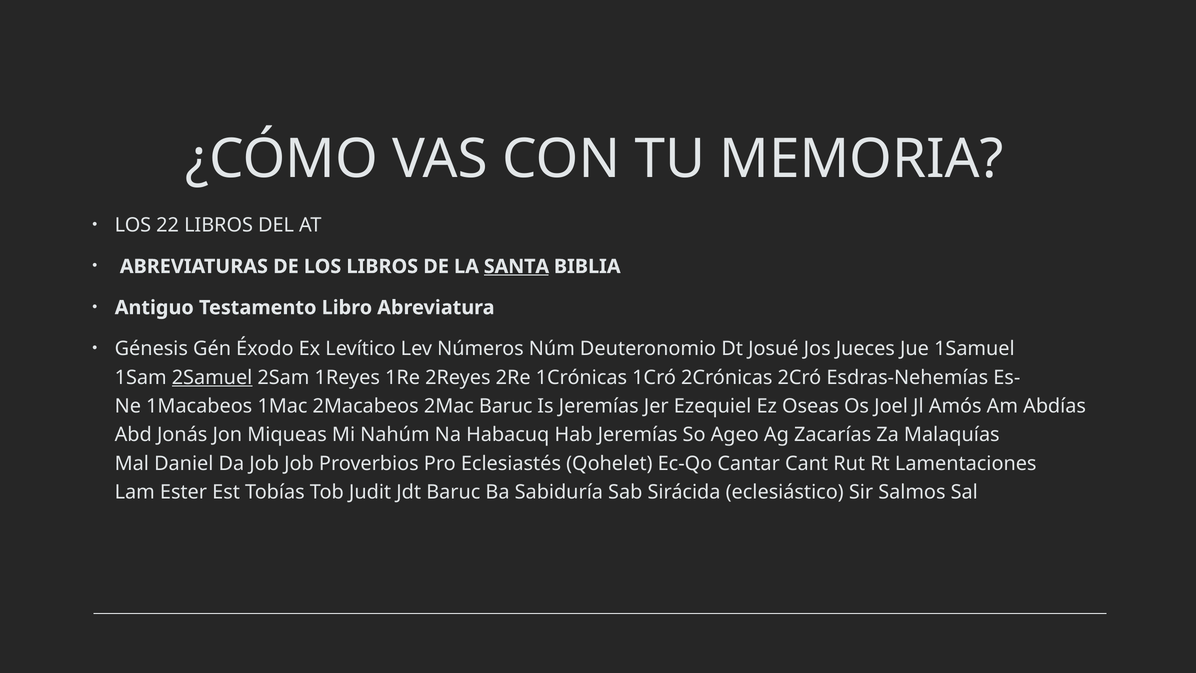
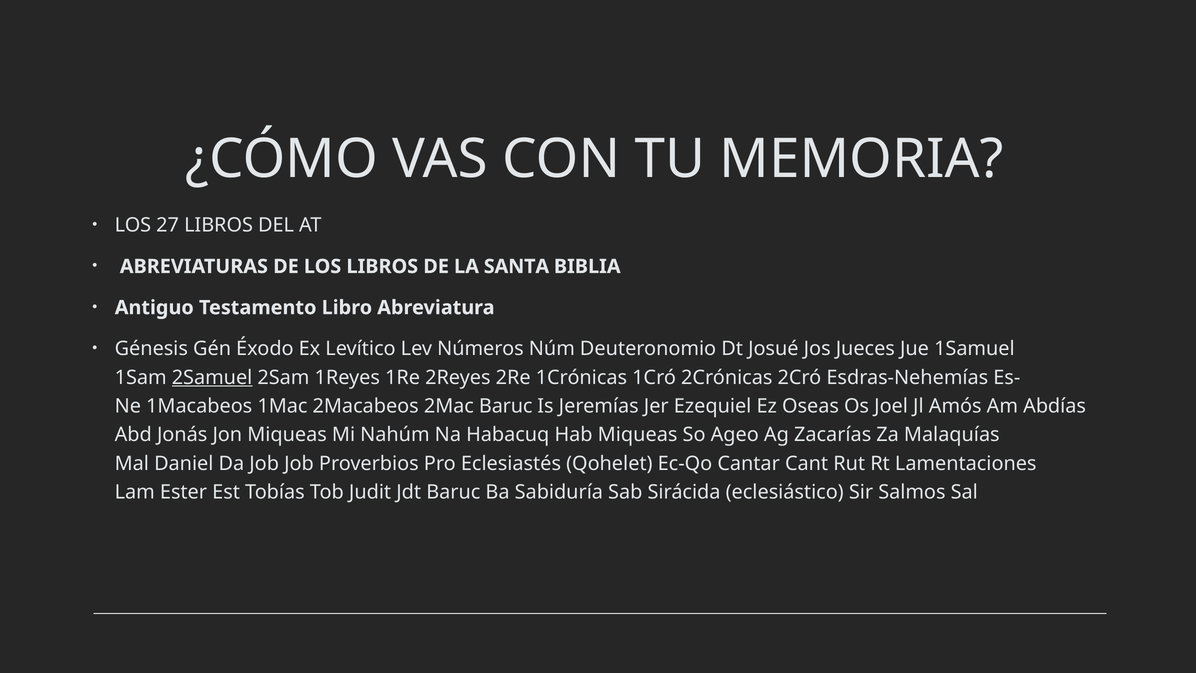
22: 22 -> 27
SANTA underline: present -> none
Hab Jeremías: Jeremías -> Miqueas
